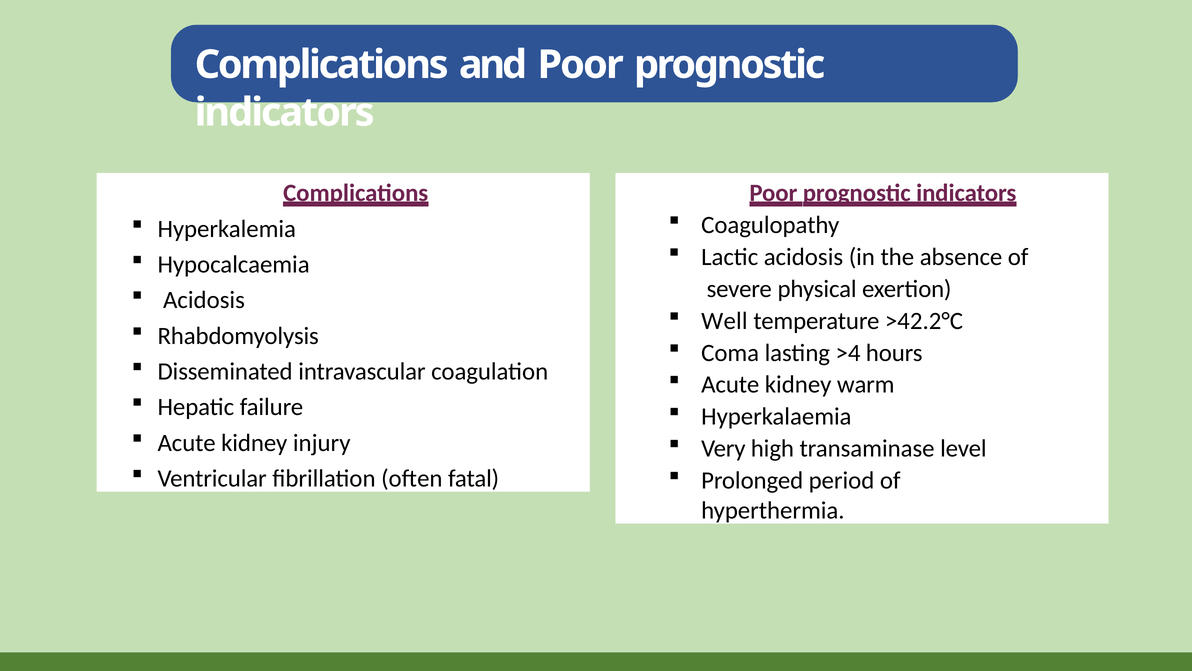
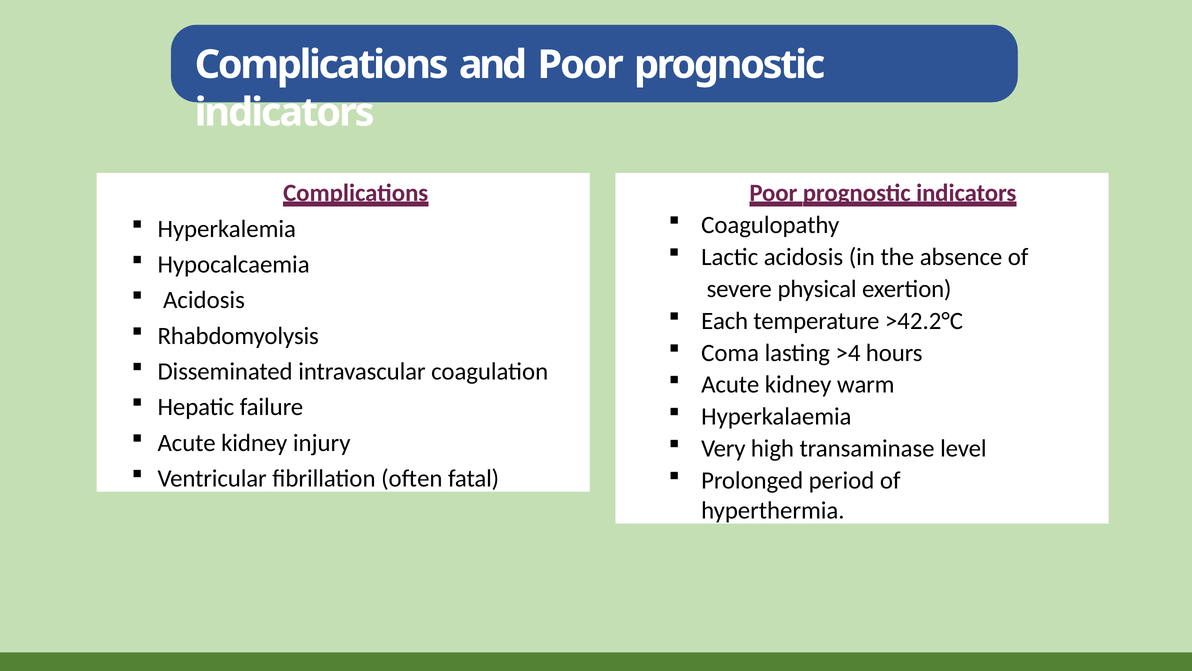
Well: Well -> Each
